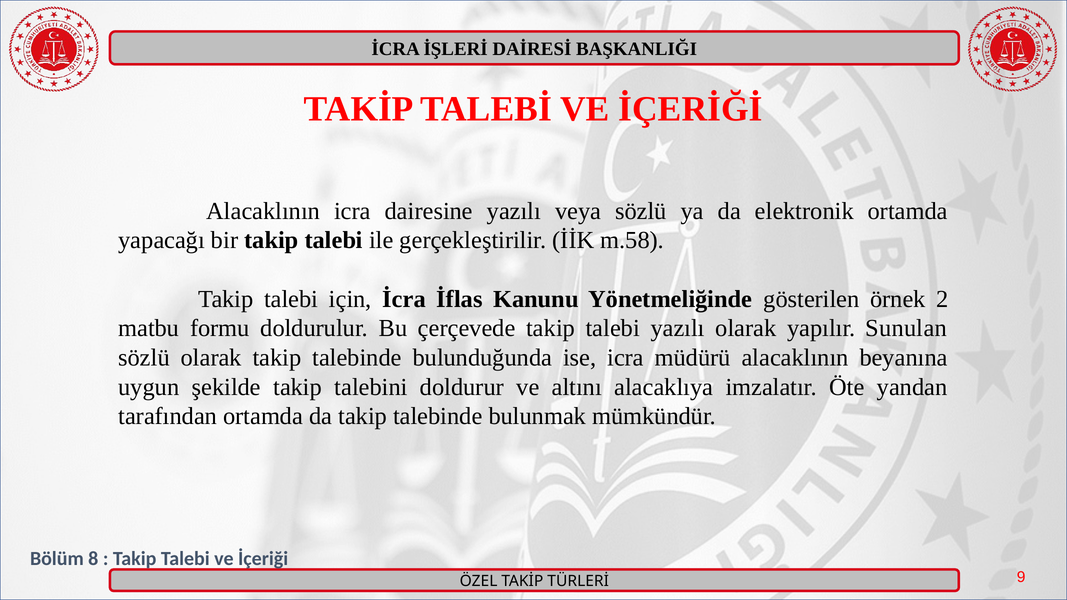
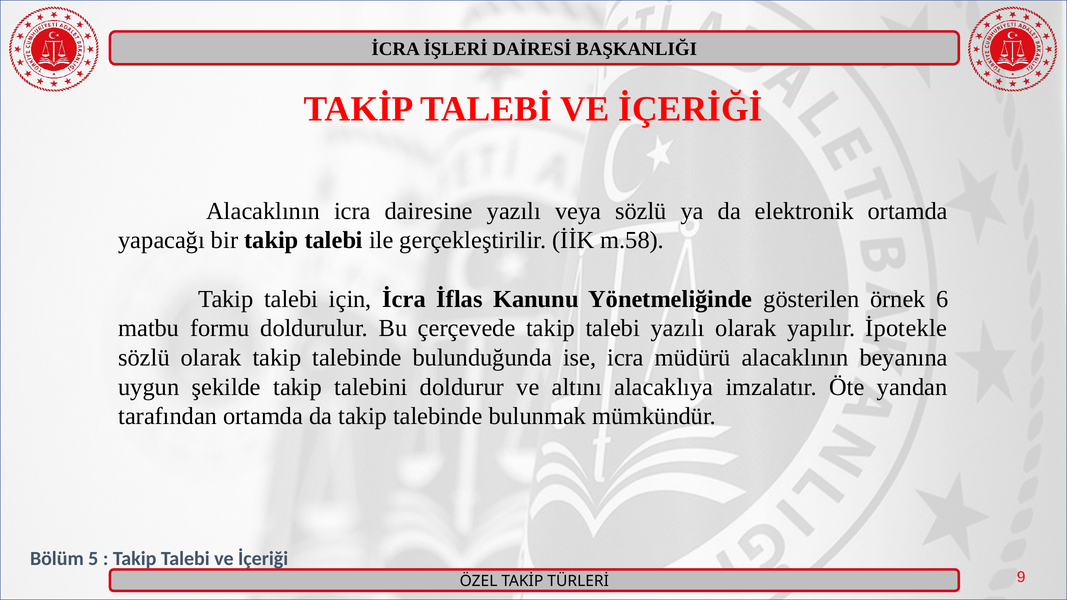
2: 2 -> 6
Sunulan: Sunulan -> İpotekle
8: 8 -> 5
